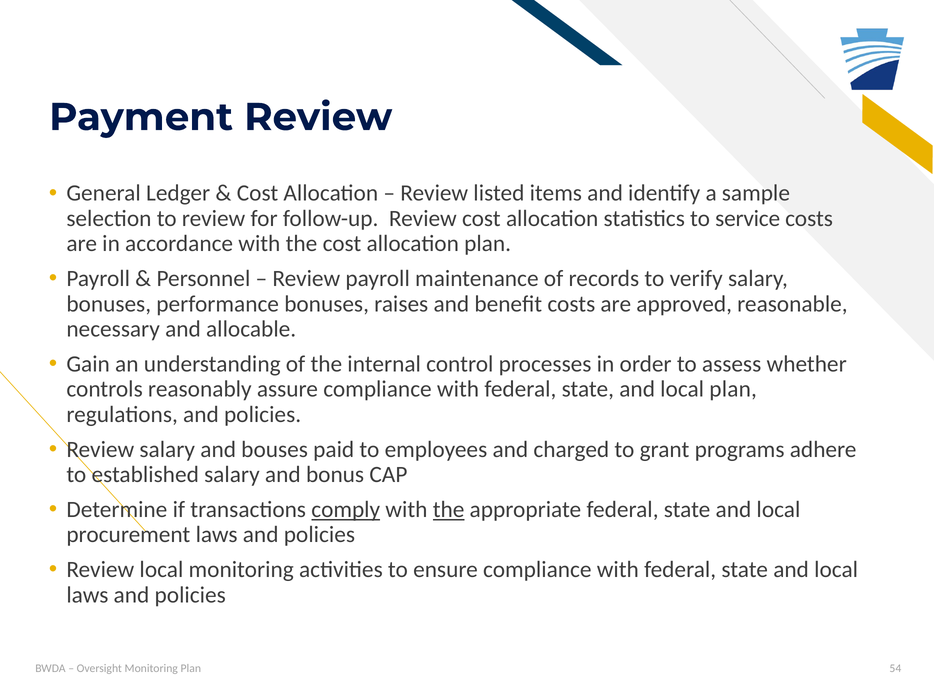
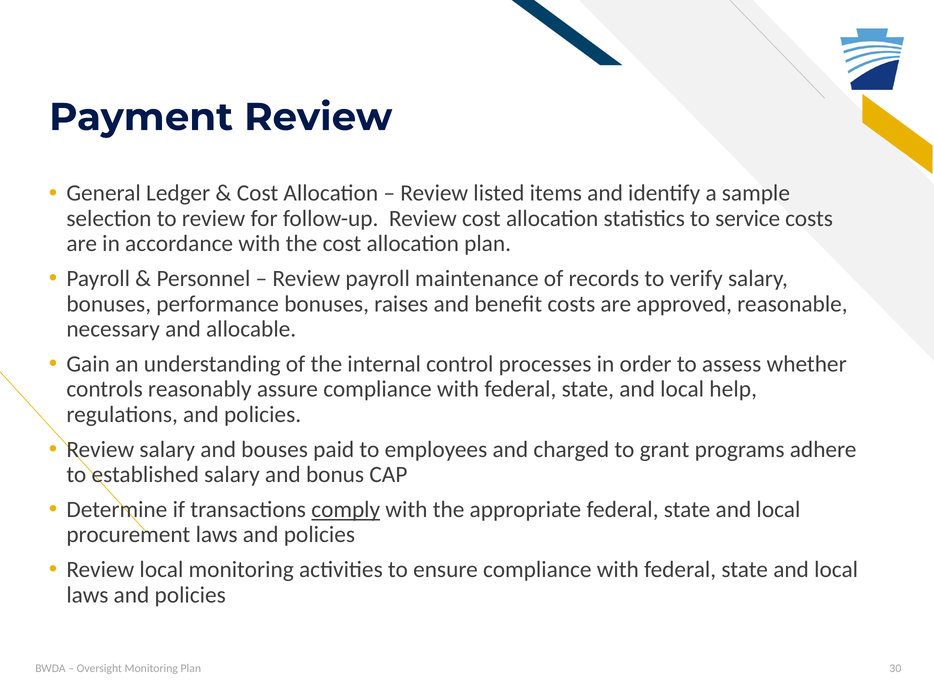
local plan: plan -> help
the at (449, 510) underline: present -> none
54: 54 -> 30
